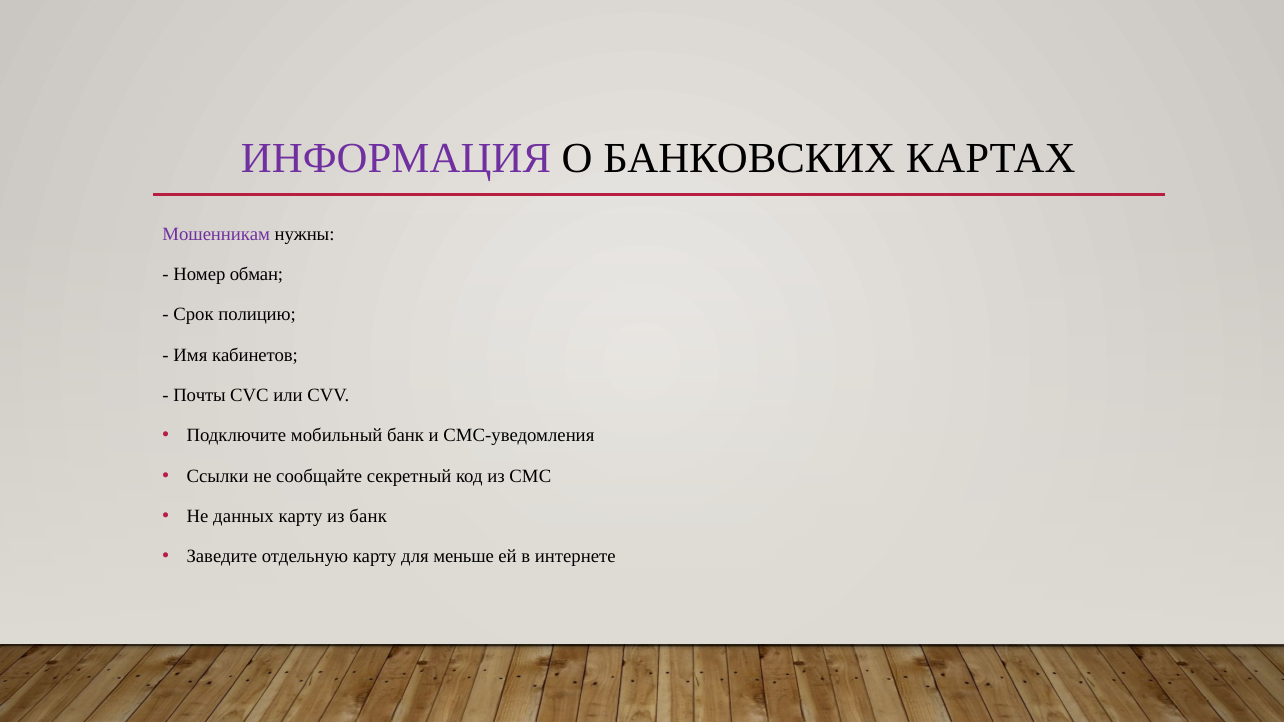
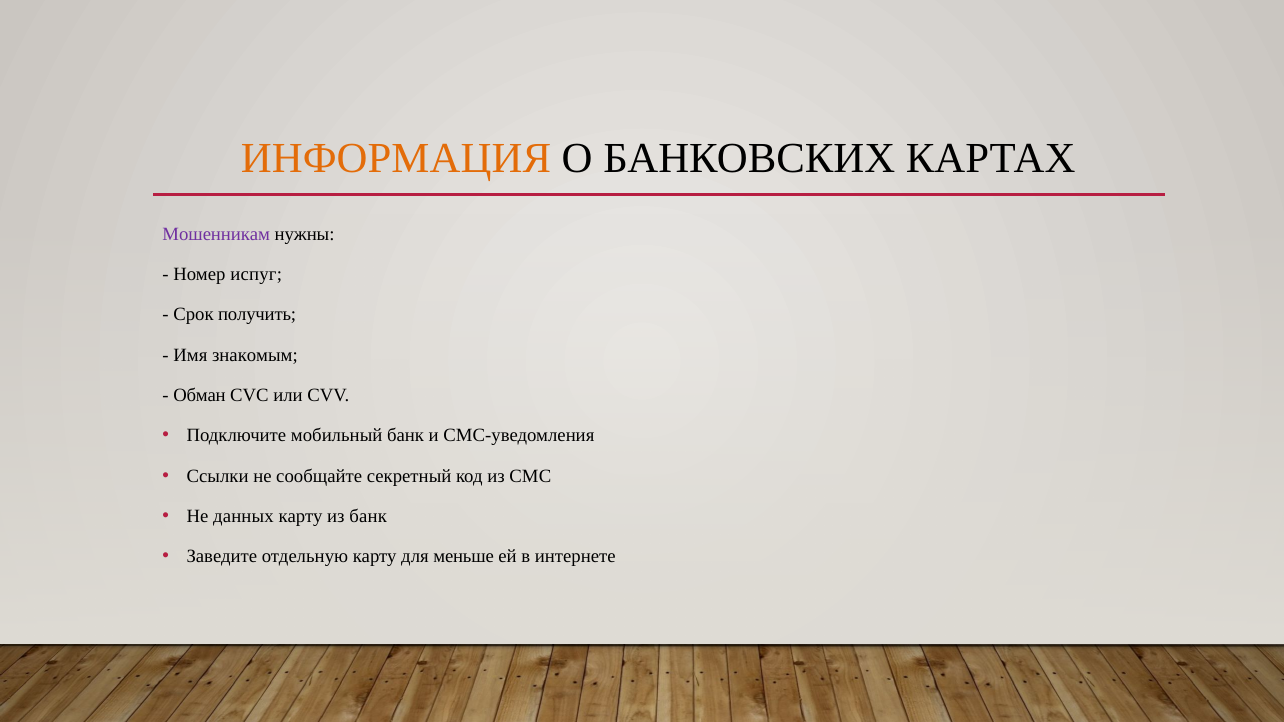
ИНФОРМАЦИЯ colour: purple -> orange
обман: обман -> испуг
полицию: полицию -> получить
кабинетов: кабинетов -> знакомым
Почты: Почты -> Обман
